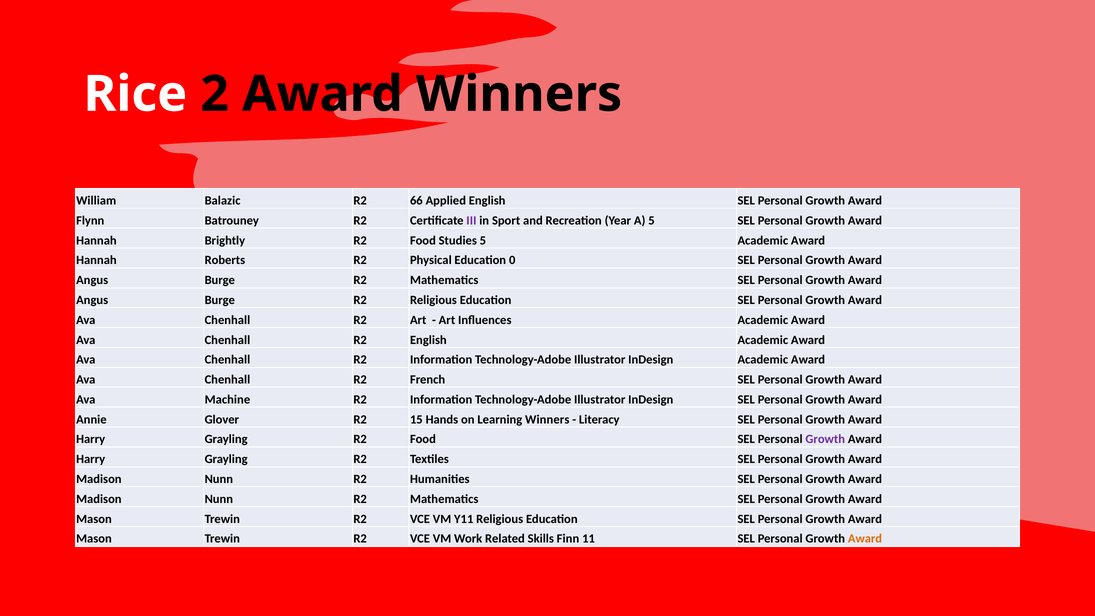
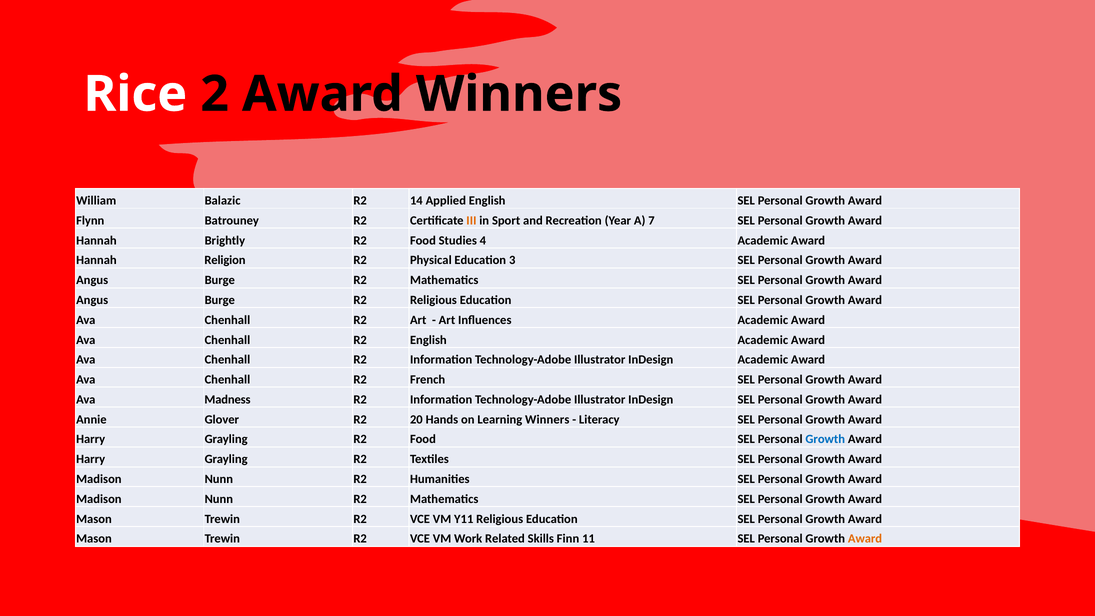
66: 66 -> 14
III colour: purple -> orange
A 5: 5 -> 7
Studies 5: 5 -> 4
Roberts: Roberts -> Religion
0: 0 -> 3
Machine: Machine -> Madness
15: 15 -> 20
Growth at (825, 439) colour: purple -> blue
